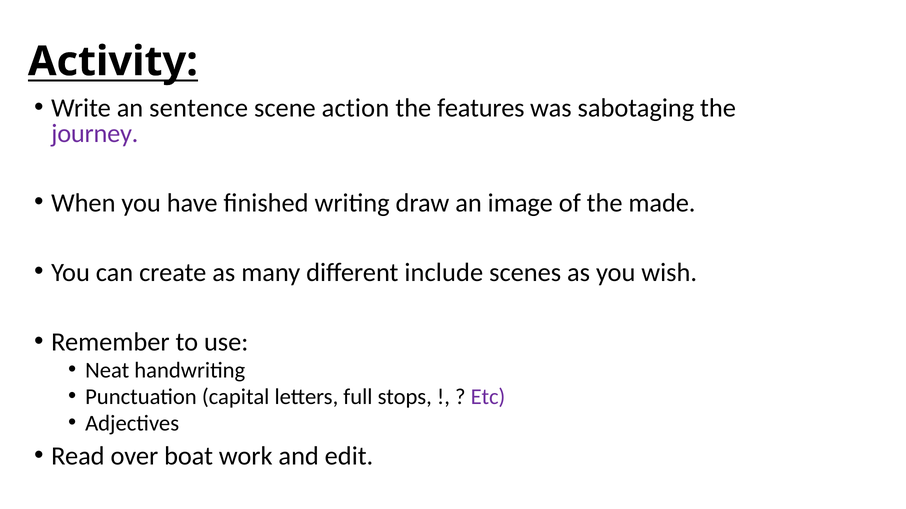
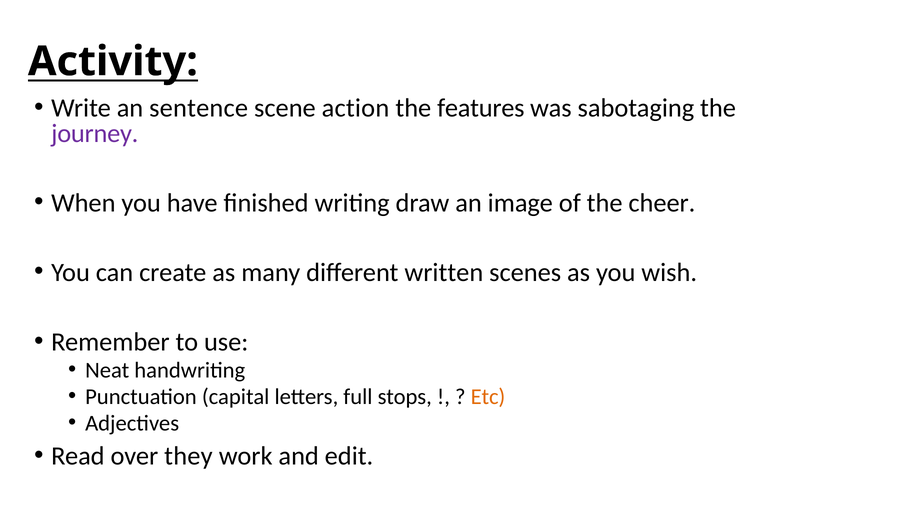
made: made -> cheer
include: include -> written
Etc colour: purple -> orange
boat: boat -> they
